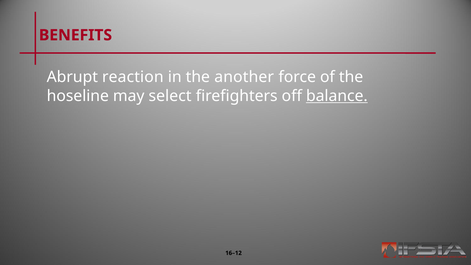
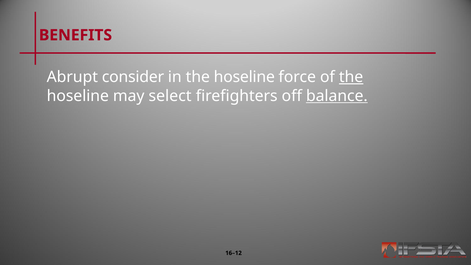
reaction: reaction -> consider
in the another: another -> hoseline
the at (351, 77) underline: none -> present
